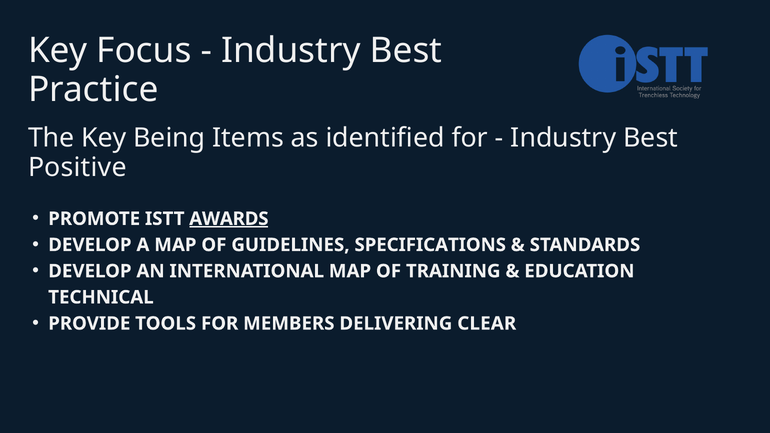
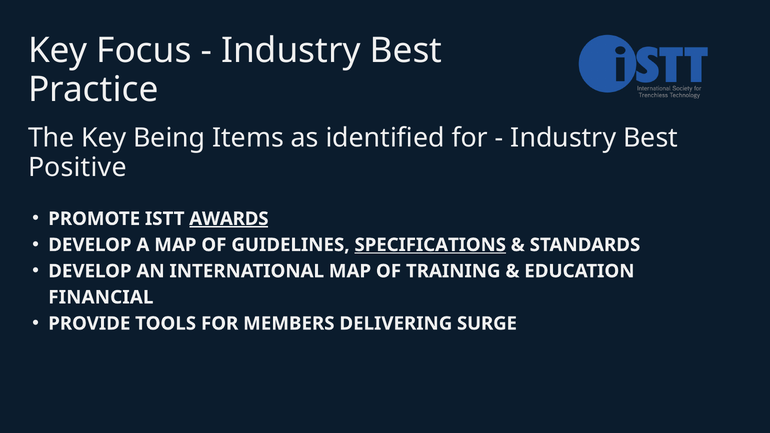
SPECIFICATIONS underline: none -> present
TECHNICAL: TECHNICAL -> FINANCIAL
CLEAR: CLEAR -> SURGE
